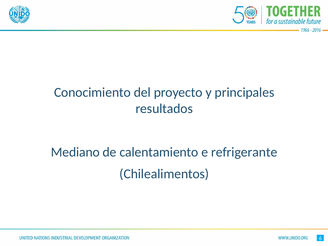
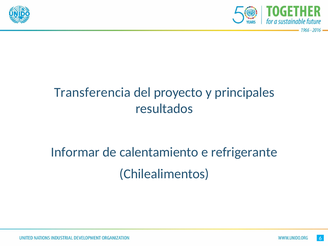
Conocimiento: Conocimiento -> Transferencia
Mediano: Mediano -> Informar
